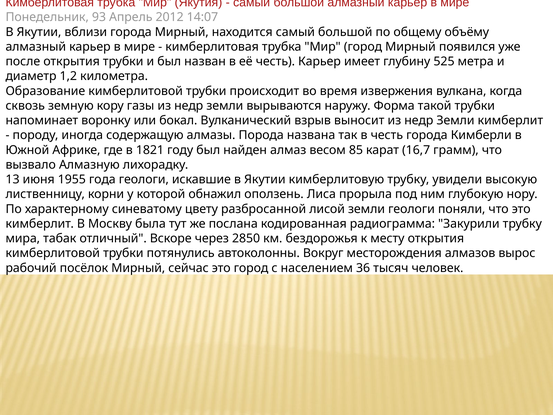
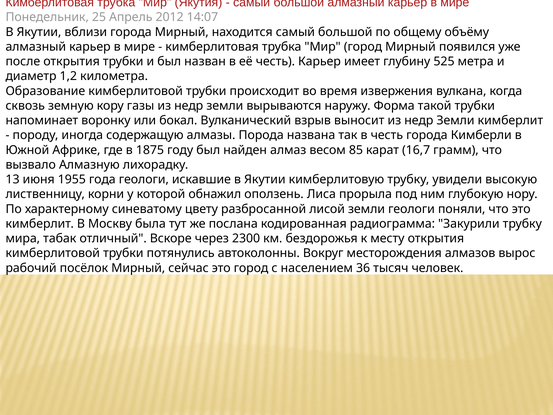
93: 93 -> 25
1821: 1821 -> 1875
2850: 2850 -> 2300
